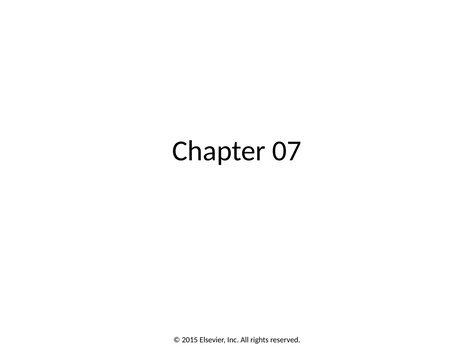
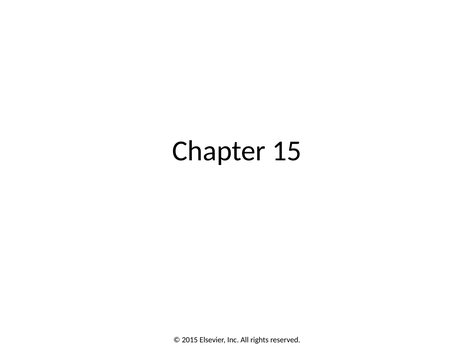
07: 07 -> 15
